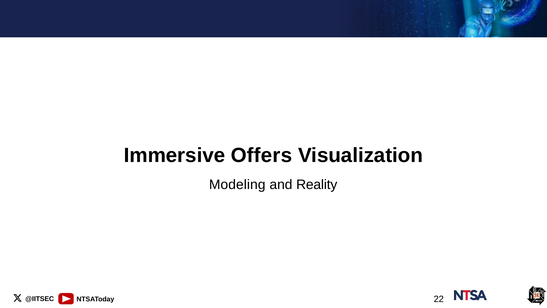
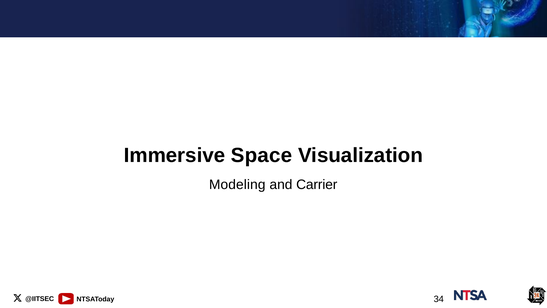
Offers: Offers -> Space
Reality: Reality -> Carrier
22: 22 -> 34
